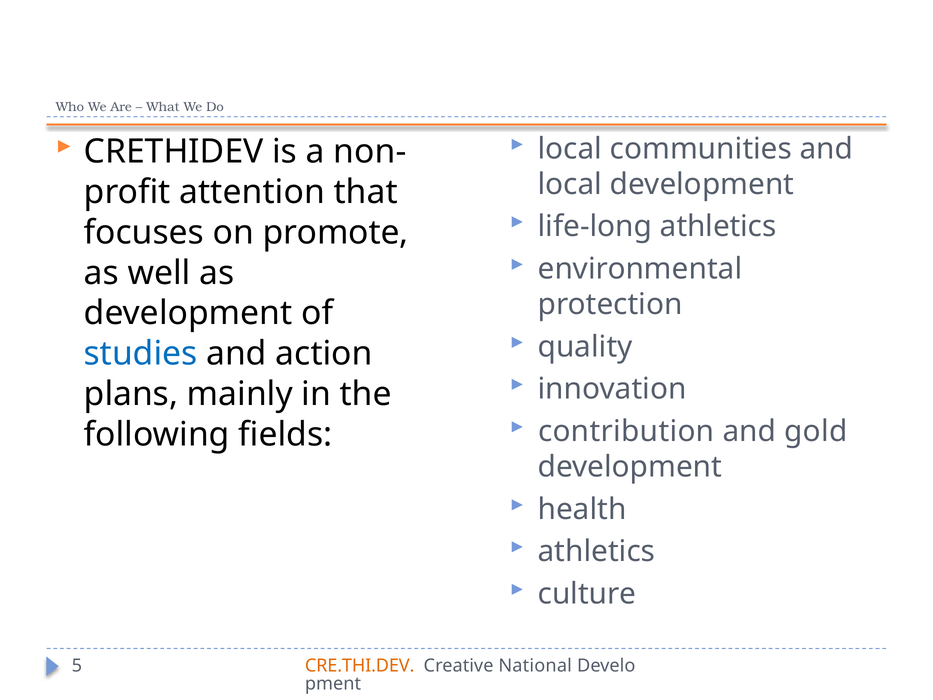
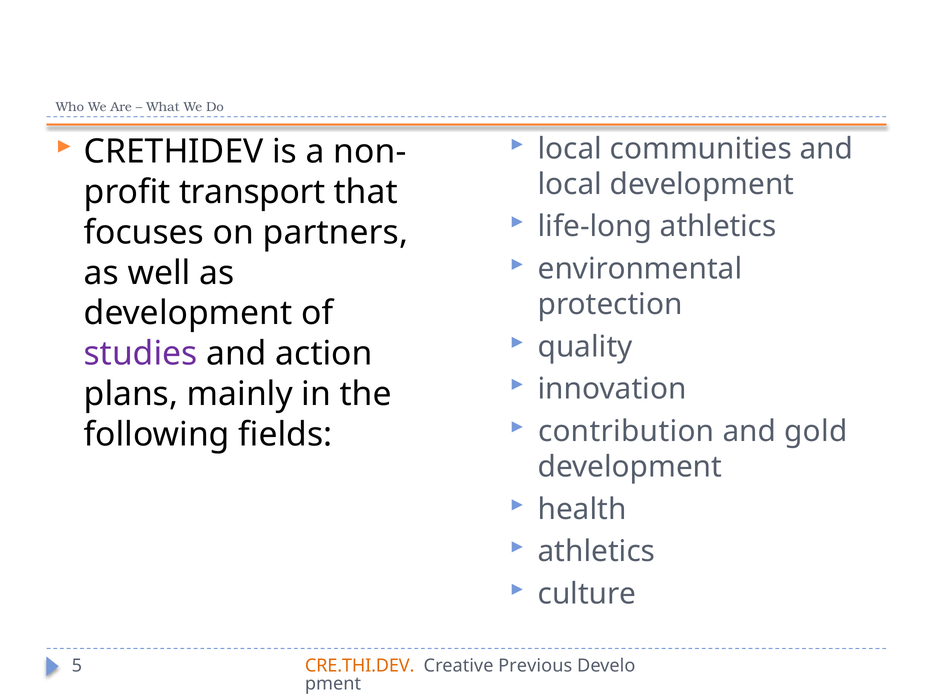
attention: attention -> transport
promote: promote -> partners
studies colour: blue -> purple
National: National -> Previous
